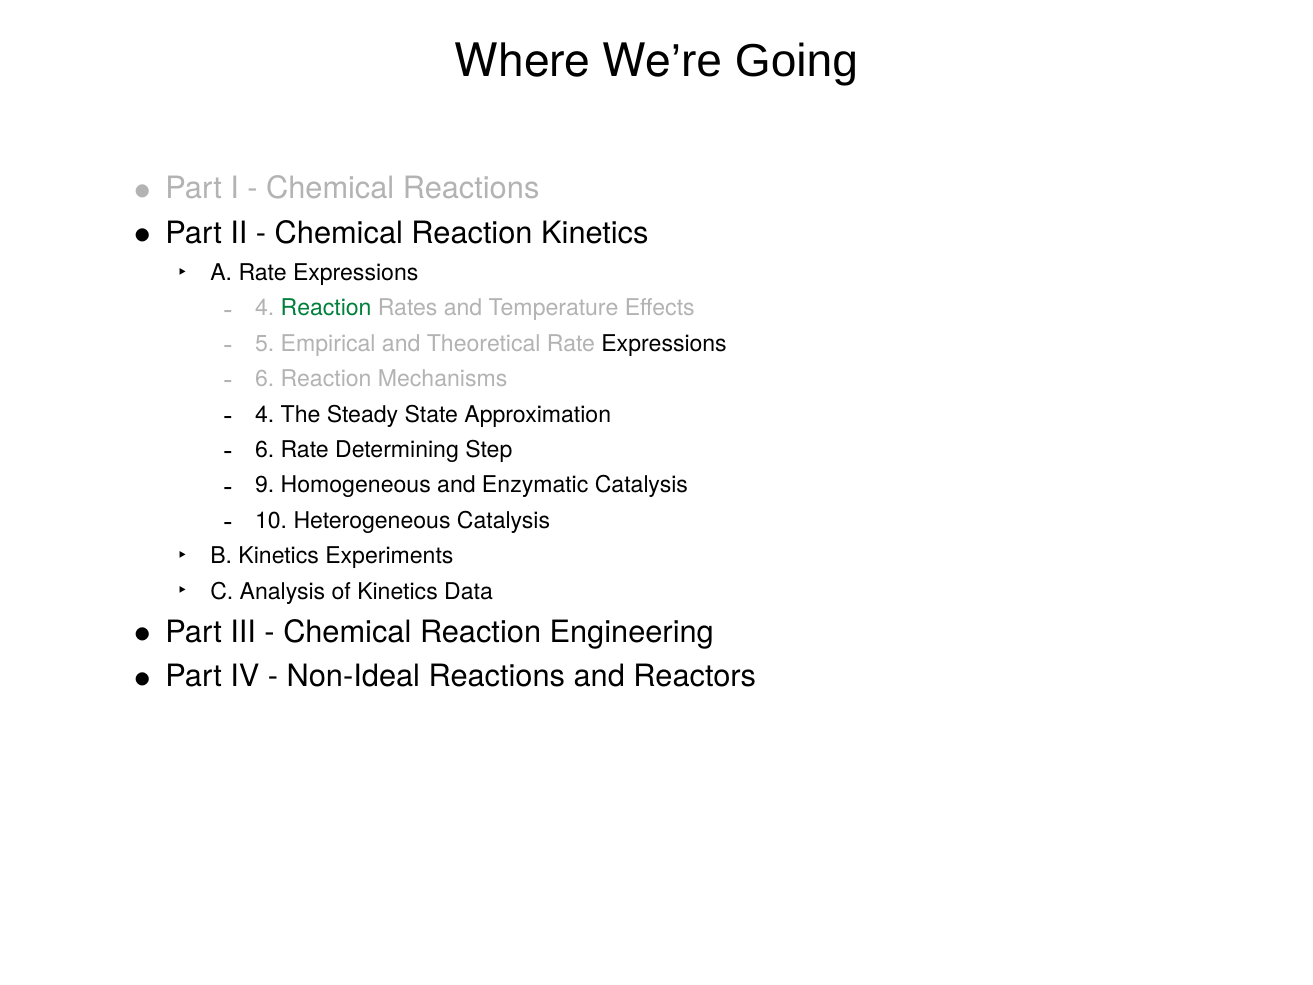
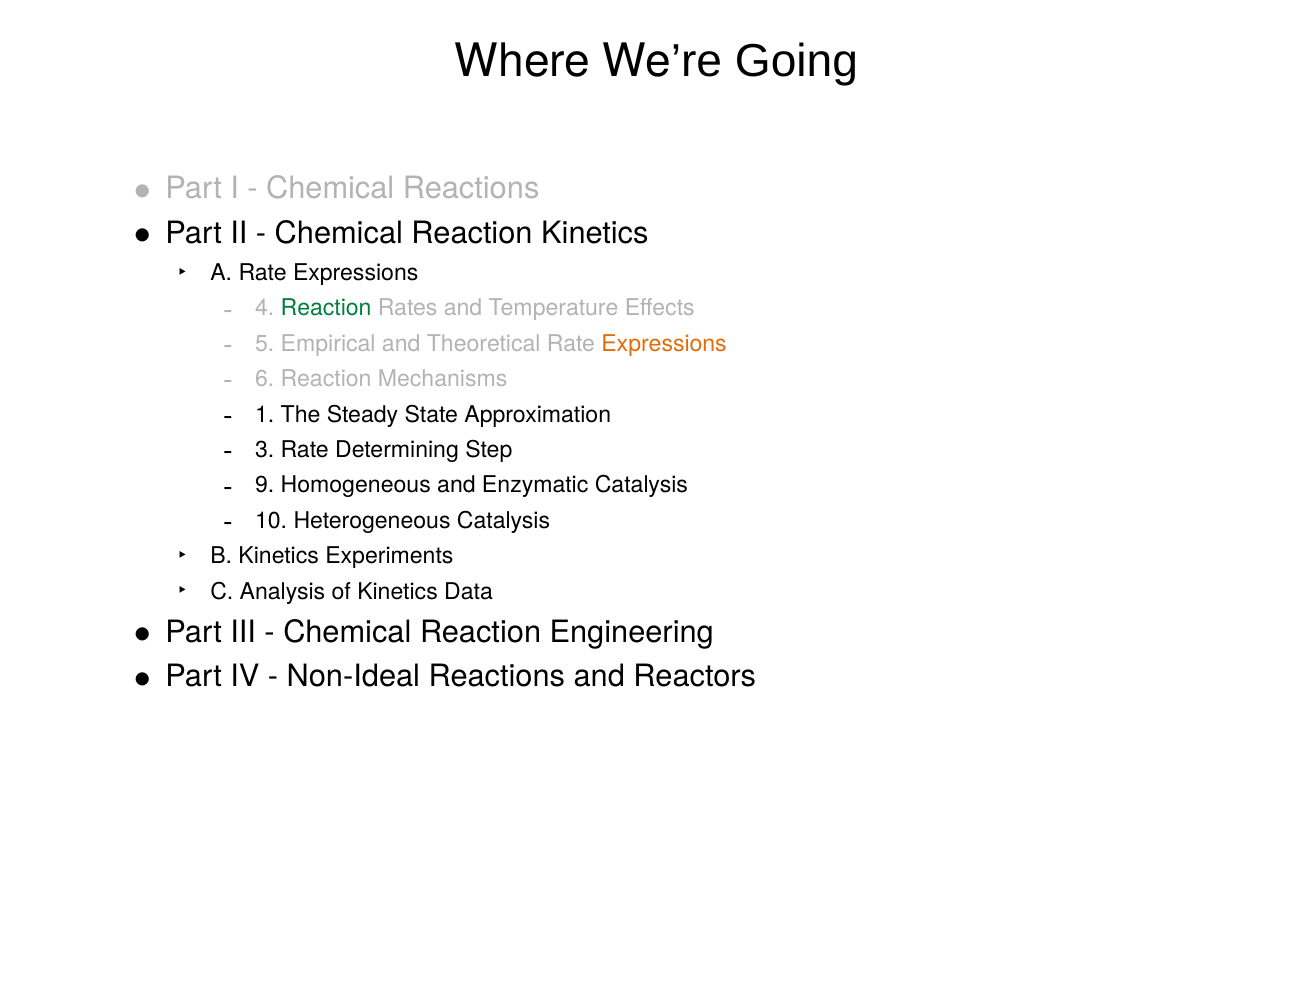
Expressions at (664, 343) colour: black -> orange
4 at (265, 414): 4 -> 1
6 at (265, 450): 6 -> 3
